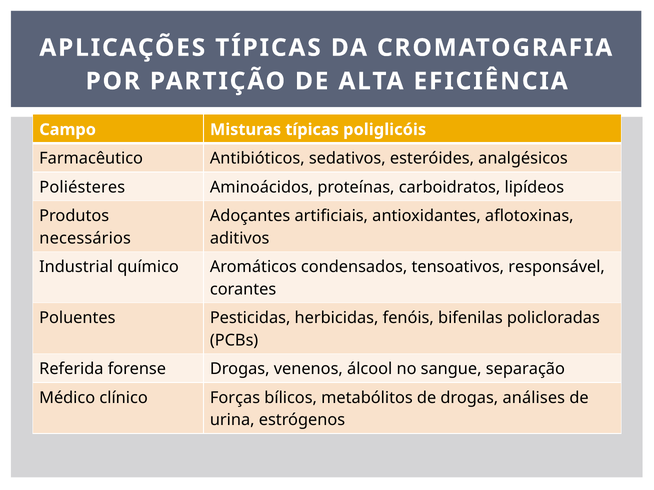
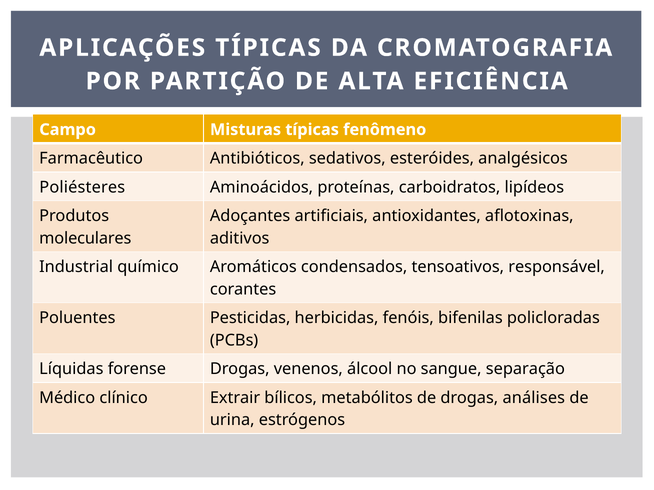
poliglicóis: poliglicóis -> fenômeno
necessários: necessários -> moleculares
Referida: Referida -> Líquidas
Forças: Forças -> Extrair
